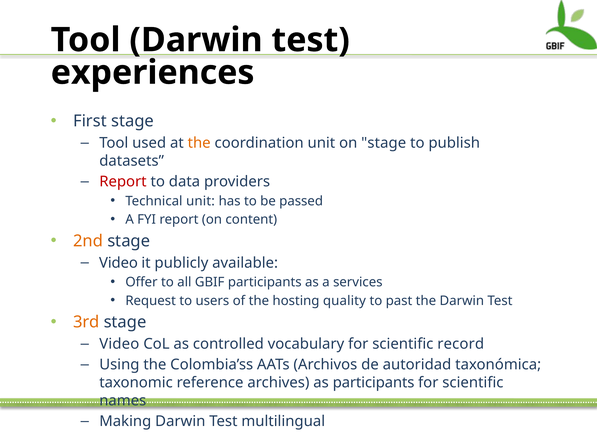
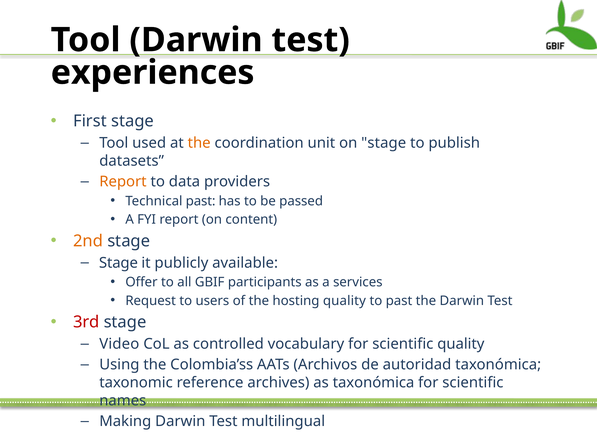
Report at (123, 182) colour: red -> orange
Technical unit: unit -> past
Video at (118, 263): Video -> Stage
3rd colour: orange -> red
scientific record: record -> quality
as participants: participants -> taxonómica
